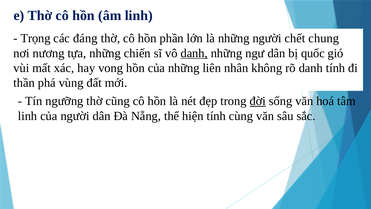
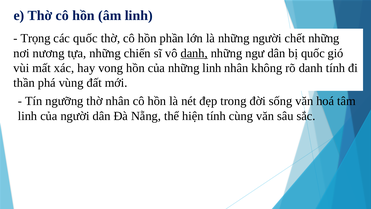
các đáng: đáng -> quốc
chết chung: chung -> những
những liên: liên -> linh
thờ cũng: cũng -> nhân
đời underline: present -> none
